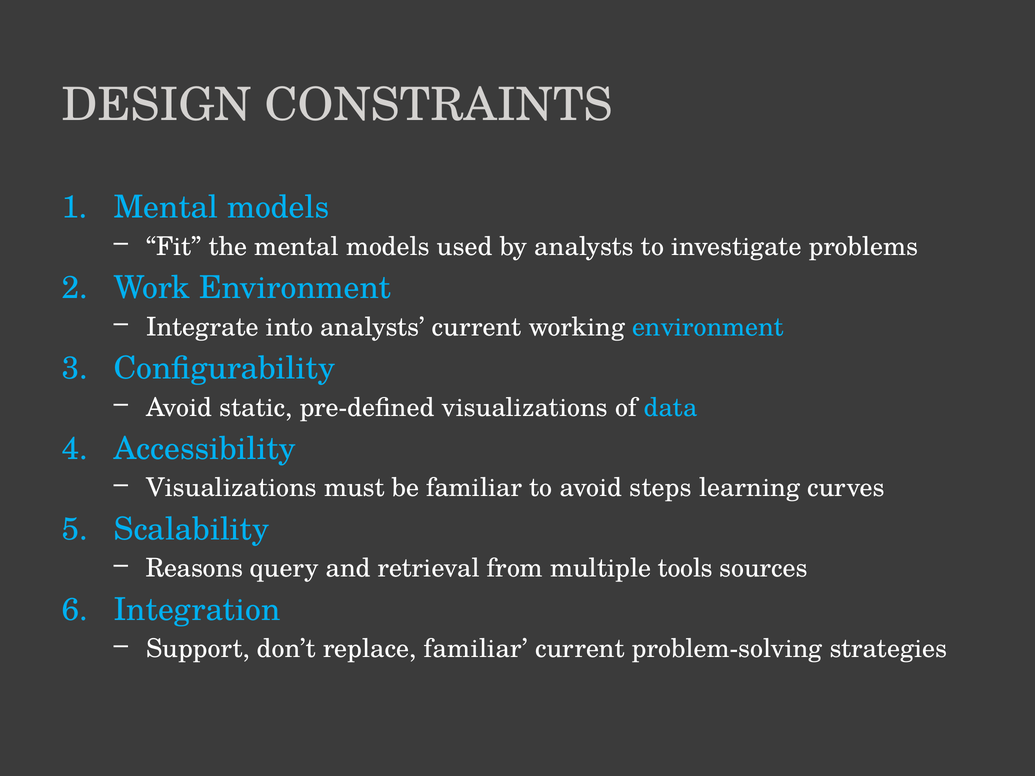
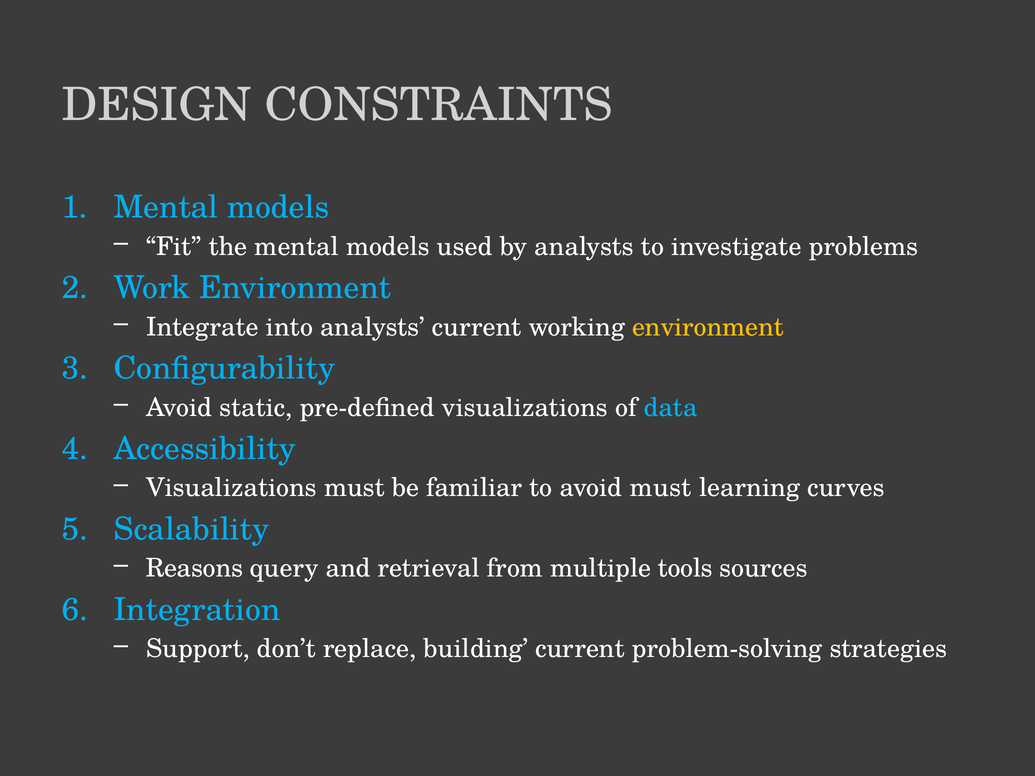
environment at (708, 327) colour: light blue -> yellow
avoid steps: steps -> must
replace familiar: familiar -> building
